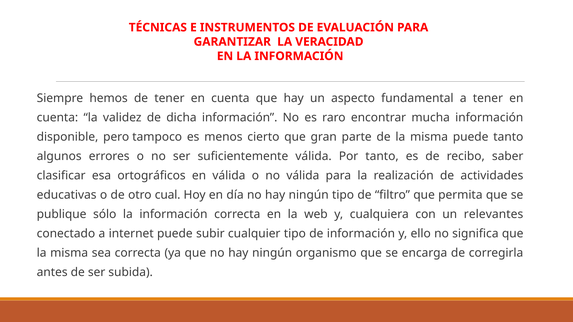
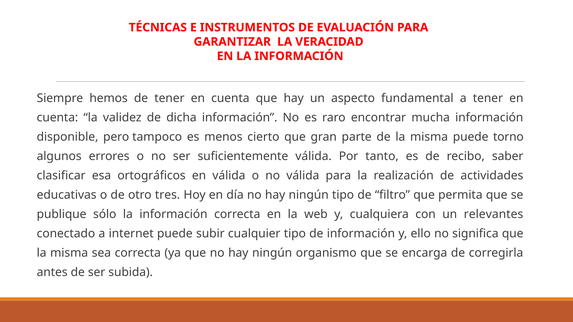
puede tanto: tanto -> torno
cual: cual -> tres
